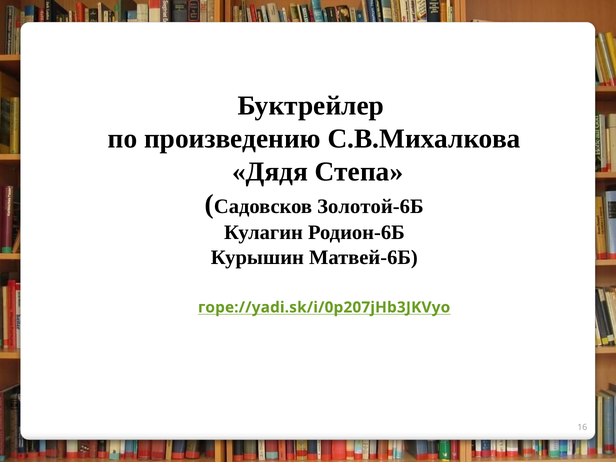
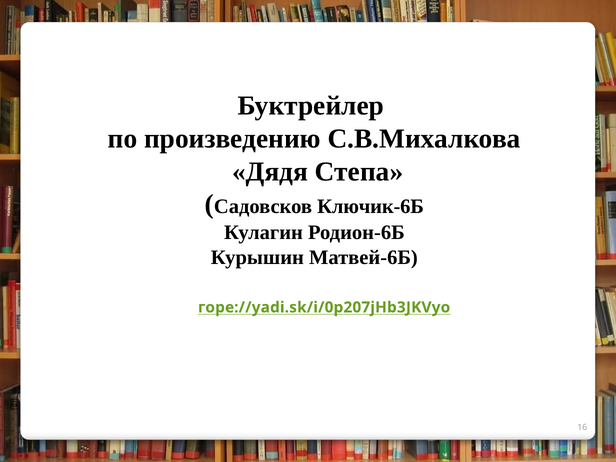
Золотой-6Б: Золотой-6Б -> Ключик-6Б
